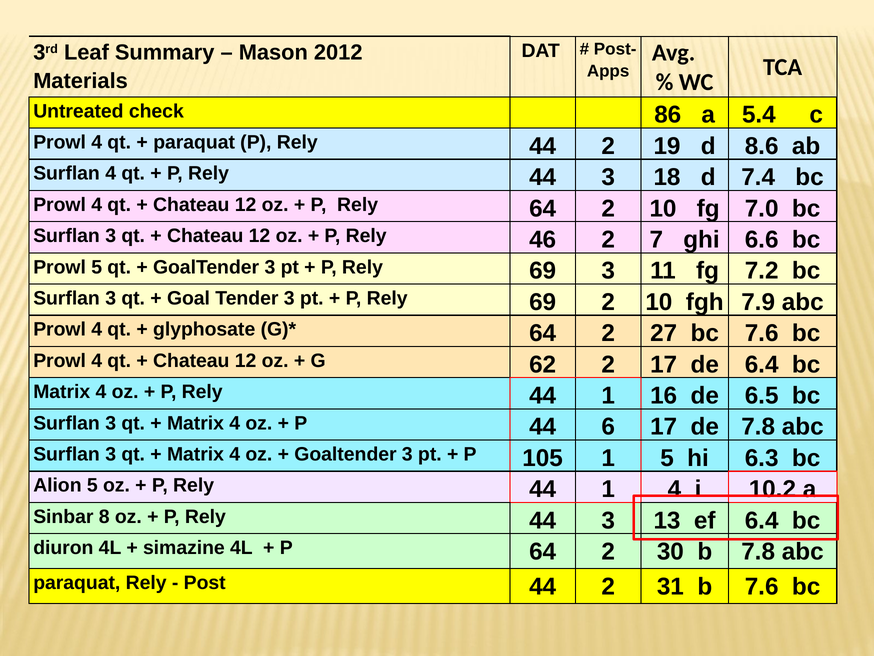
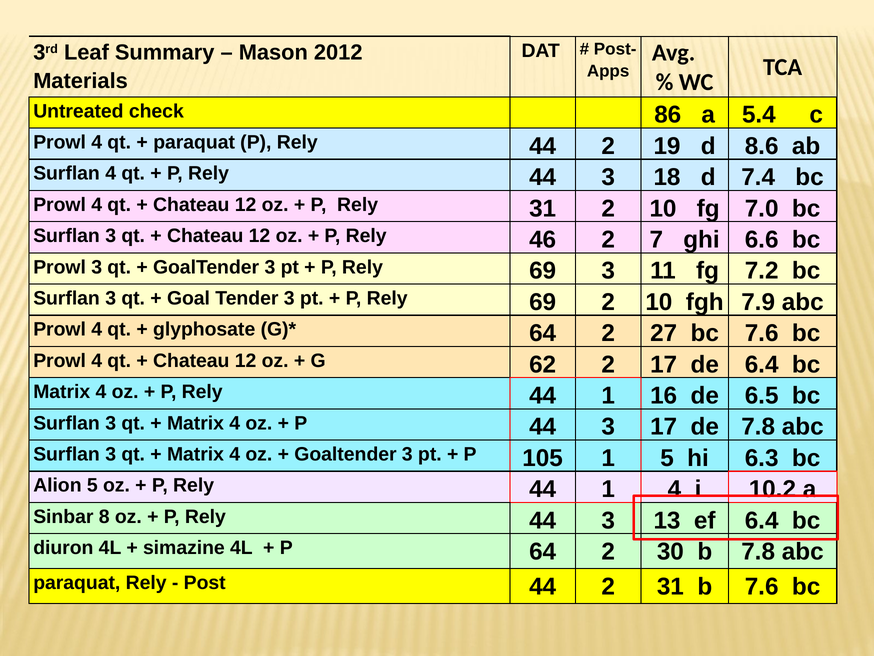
Rely 64: 64 -> 31
Prowl 5: 5 -> 3
P 44 6: 6 -> 3
